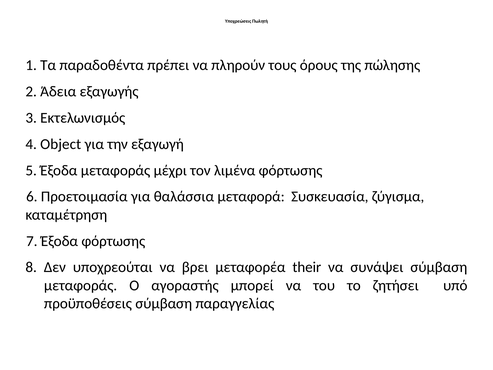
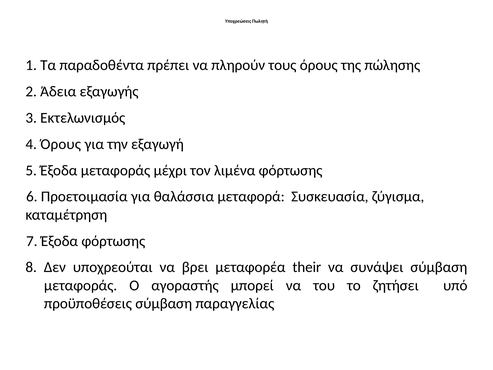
4 Object: Object -> Όρους
